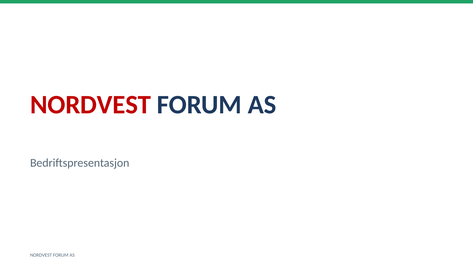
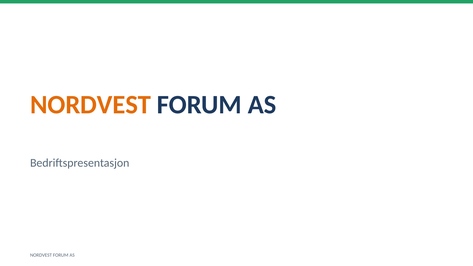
NORDVEST at (91, 105) colour: red -> orange
